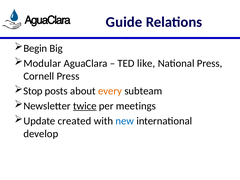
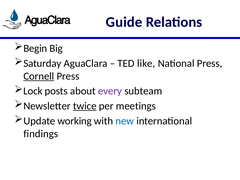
Modular: Modular -> Saturday
Cornell underline: none -> present
Stop: Stop -> Lock
every colour: orange -> purple
created: created -> working
develop: develop -> findings
